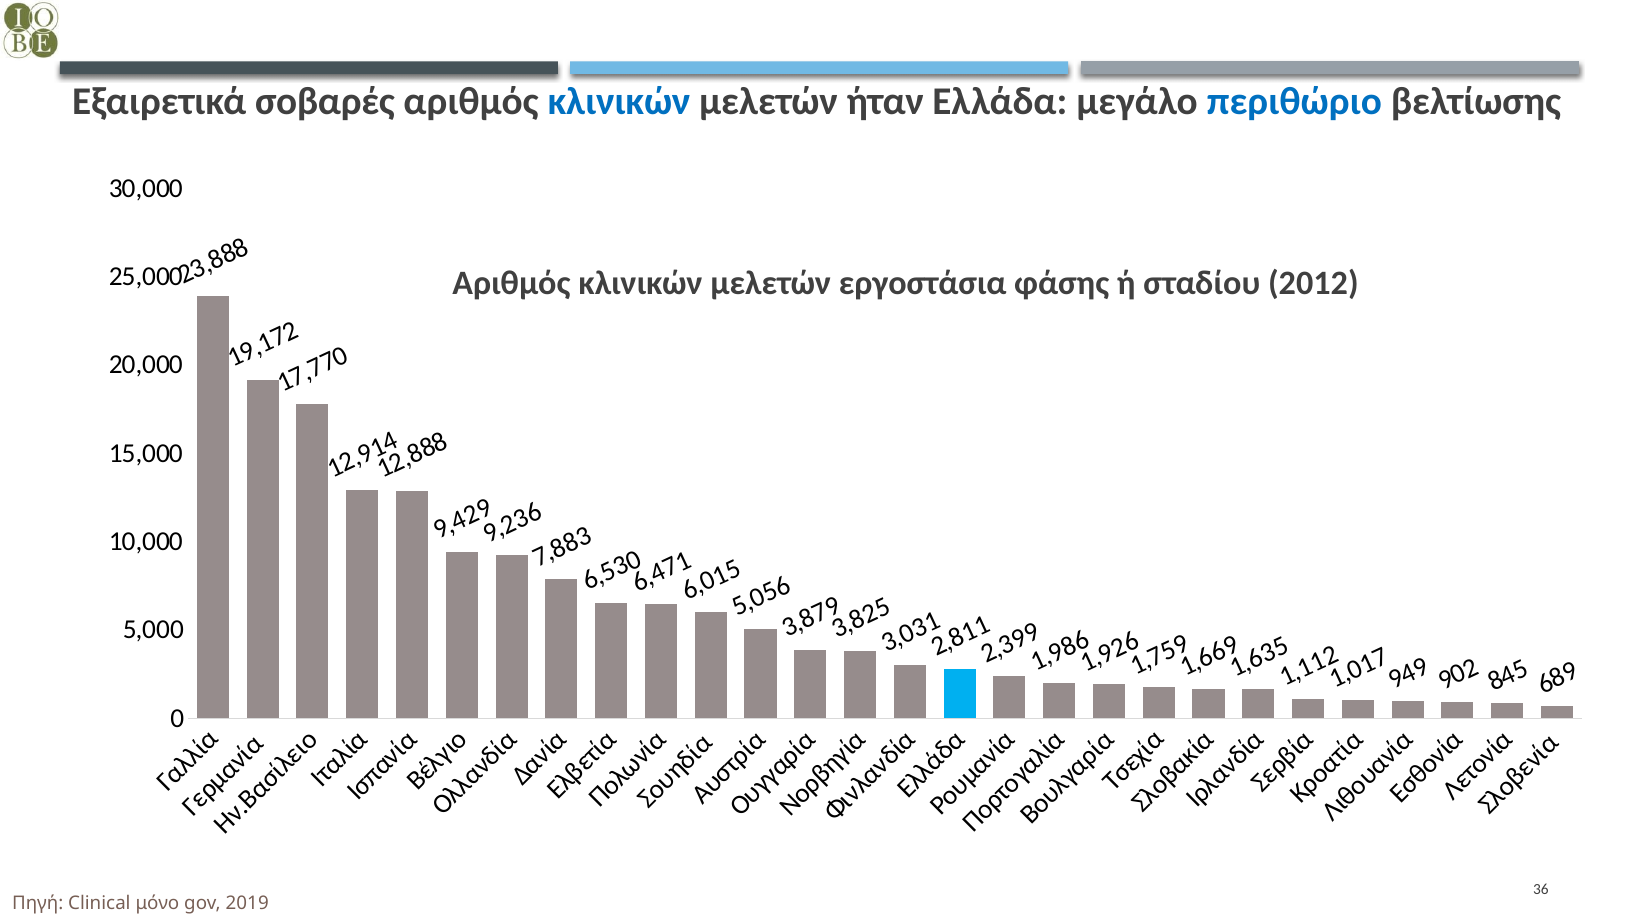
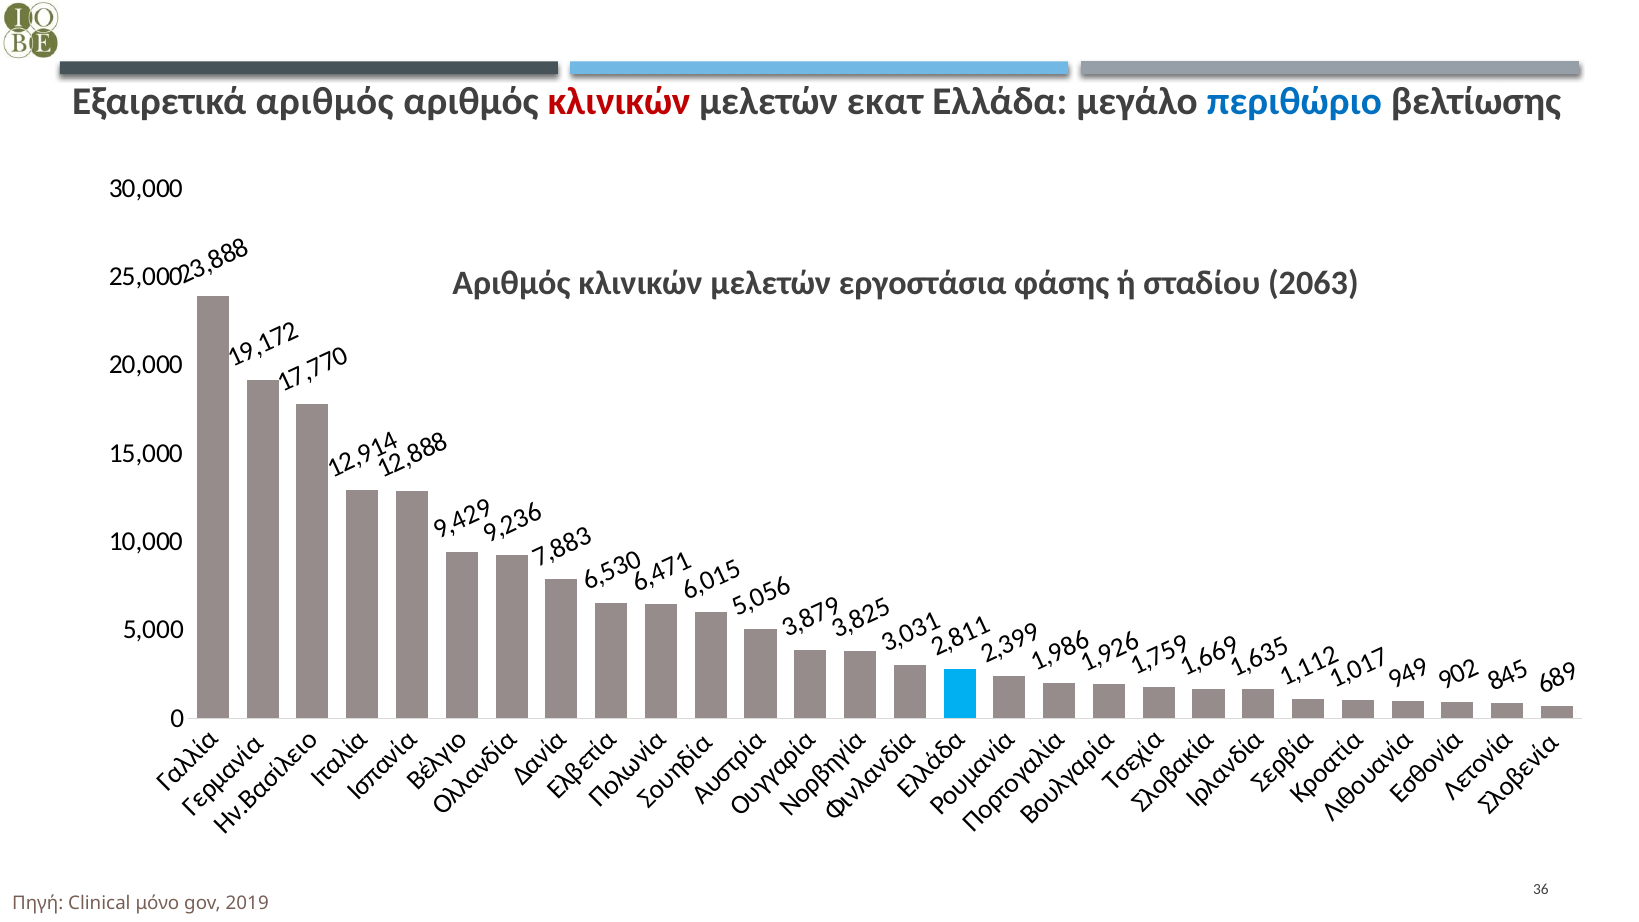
Εξαιρετικά σοβαρές: σοβαρές -> αριθμός
κλινικών at (619, 102) colour: blue -> red
ήταν: ήταν -> εκατ
2012: 2012 -> 2063
